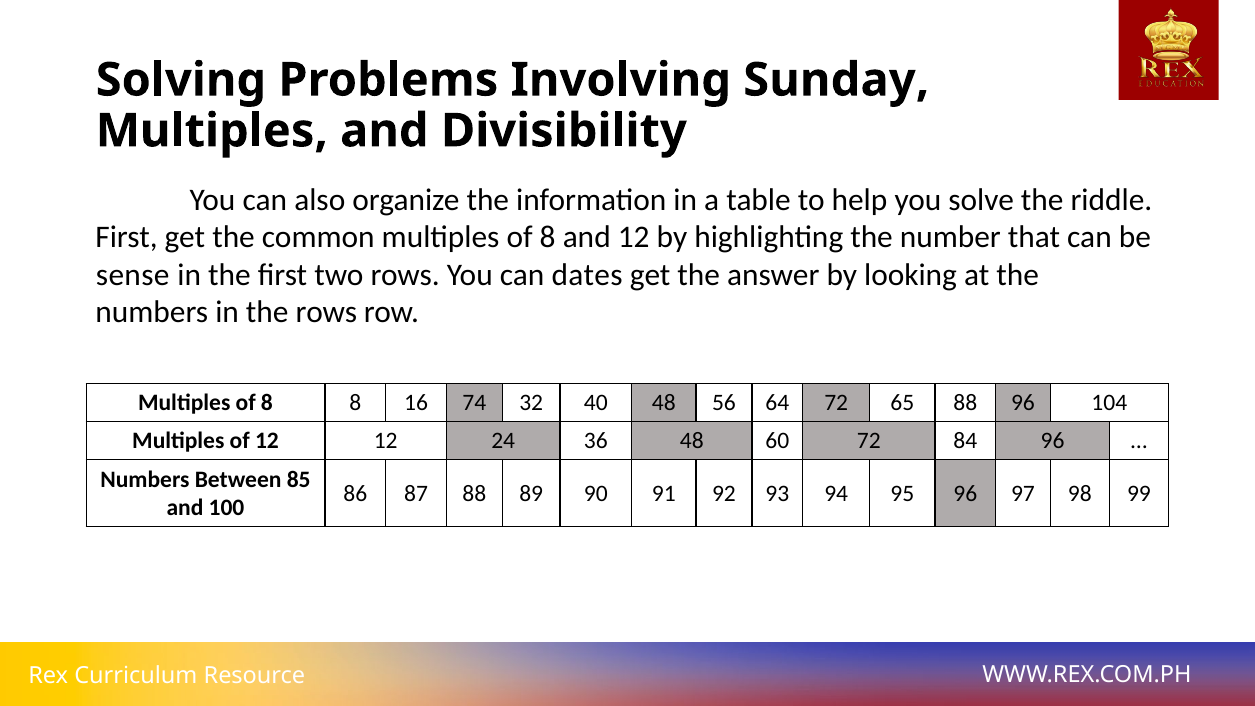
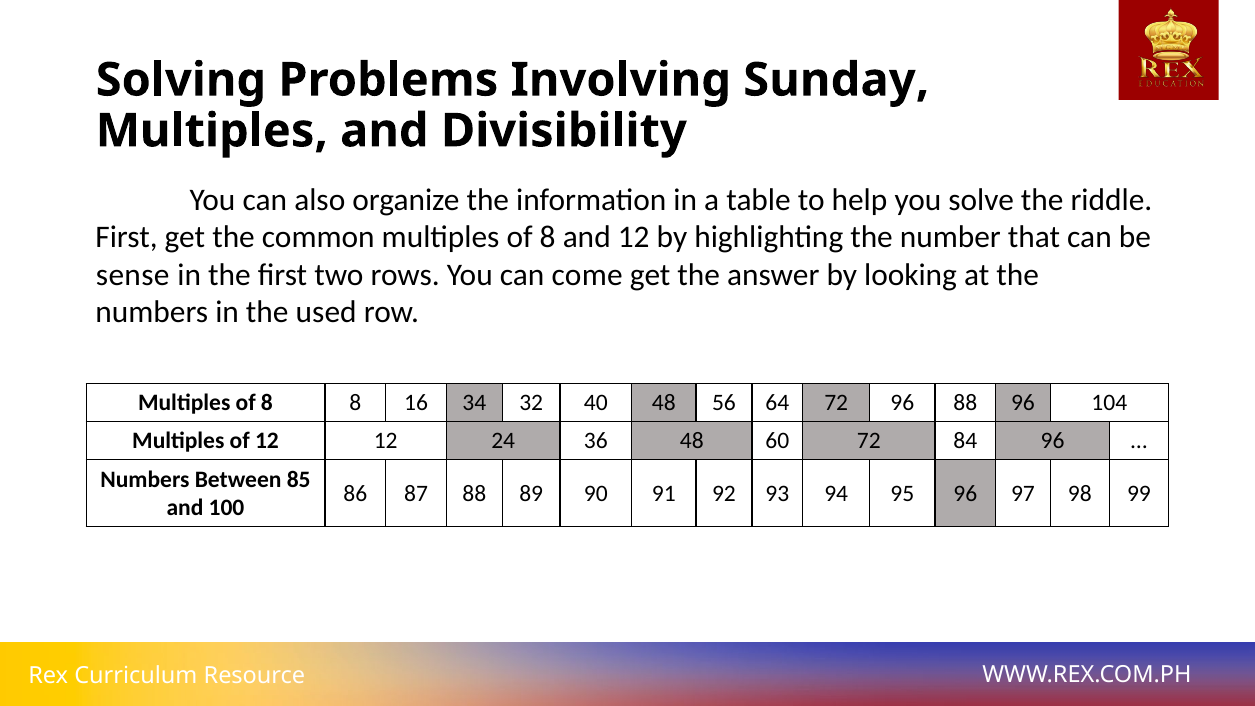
dates: dates -> come
the rows: rows -> used
74: 74 -> 34
72 65: 65 -> 96
